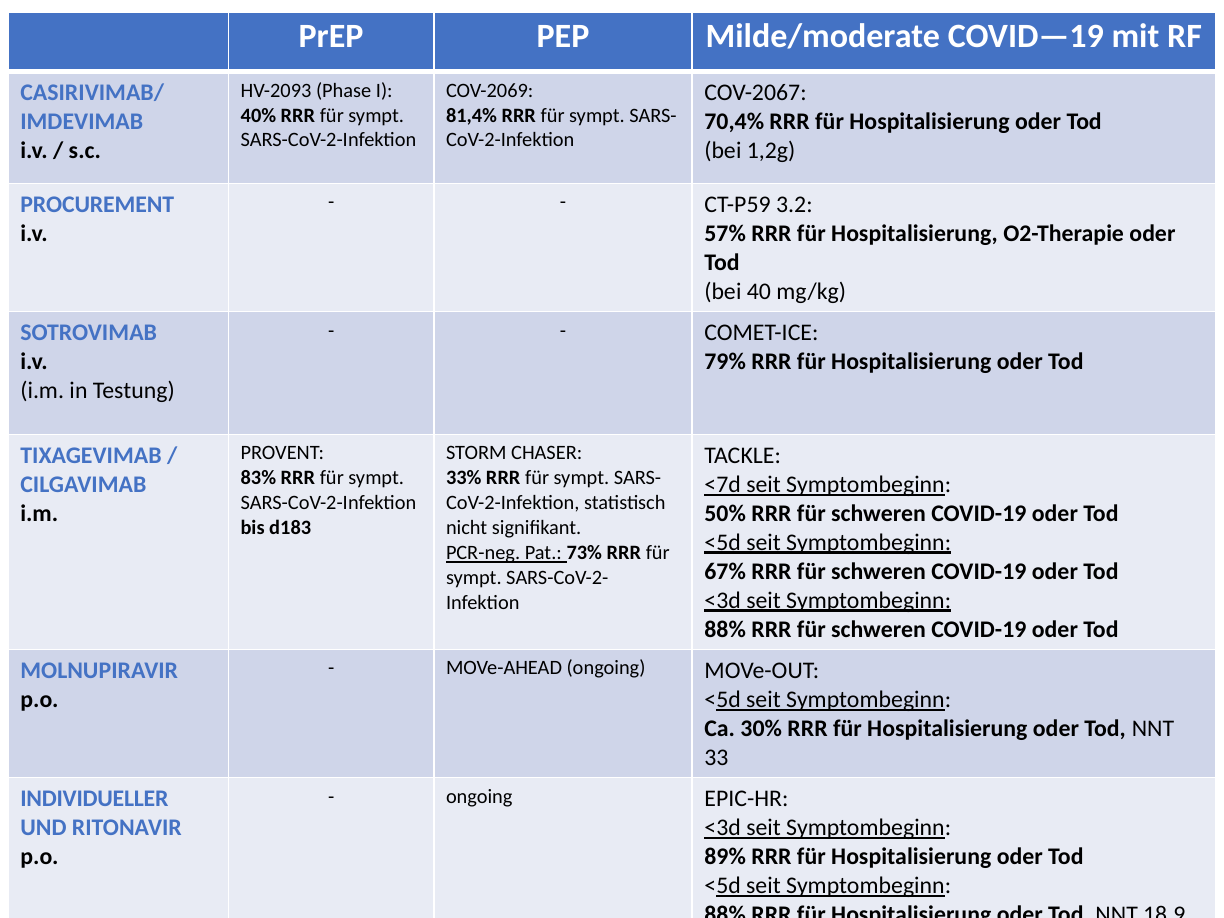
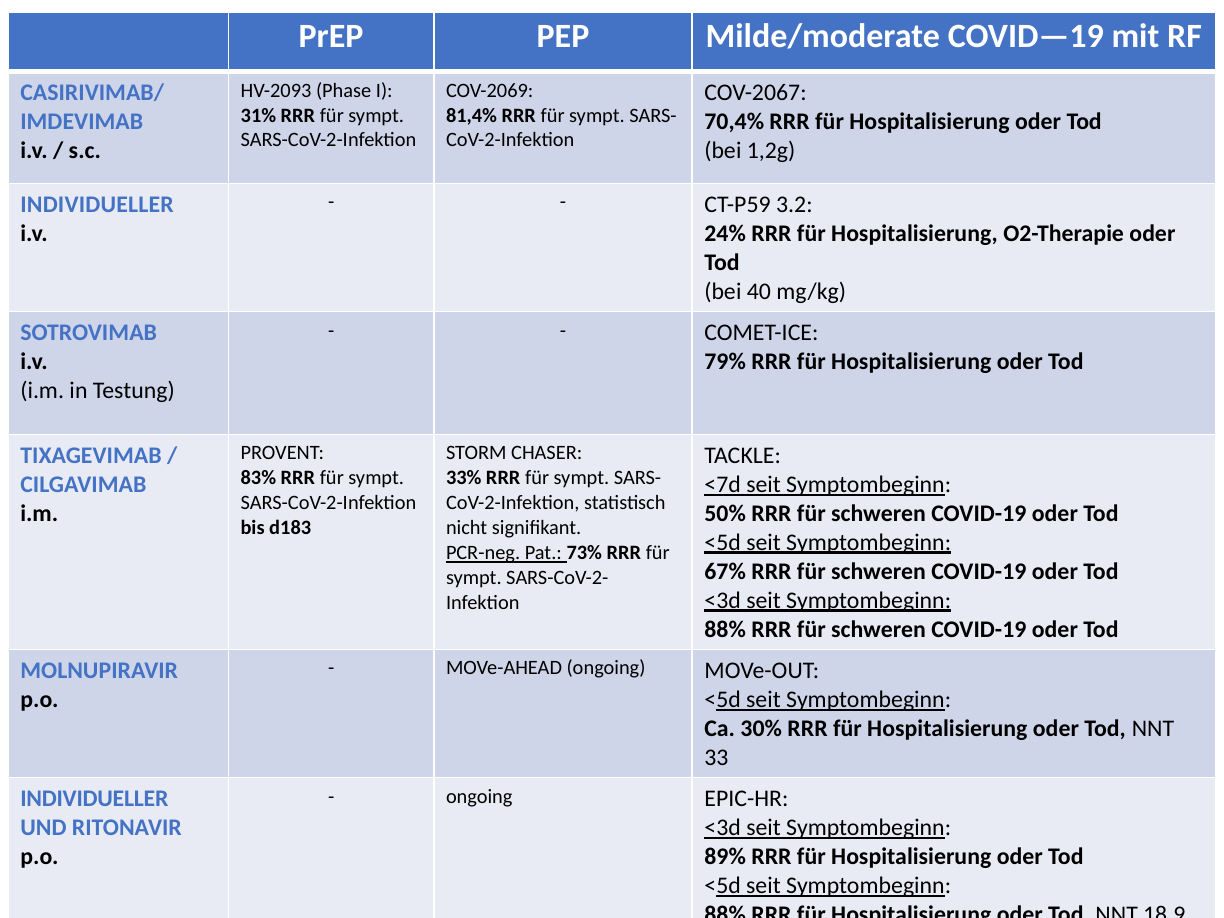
40%: 40% -> 31%
PROCUREMENT at (97, 204): PROCUREMENT -> INDIVIDUELLER
57%: 57% -> 24%
